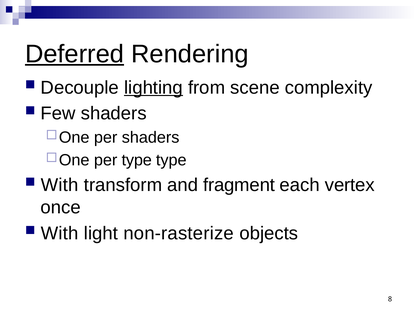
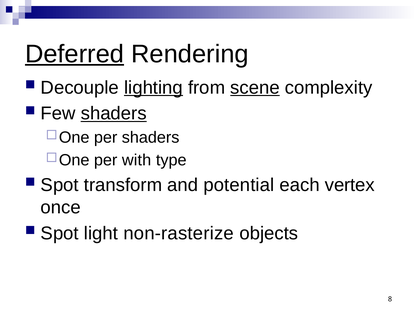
scene underline: none -> present
shaders at (114, 113) underline: none -> present
per type: type -> with
With at (60, 185): With -> Spot
fragment: fragment -> potential
With at (60, 233): With -> Spot
